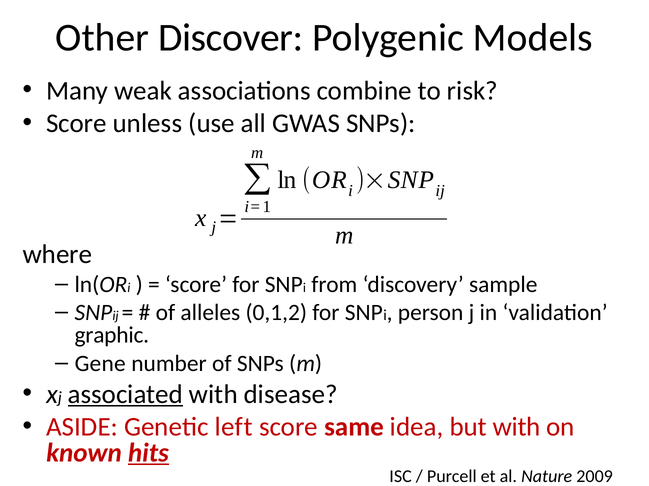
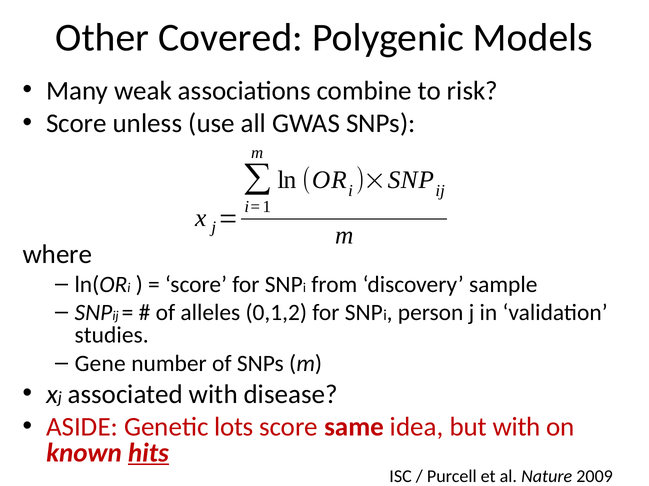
Discover: Discover -> Covered
graphic: graphic -> studies
associated underline: present -> none
left: left -> lots
